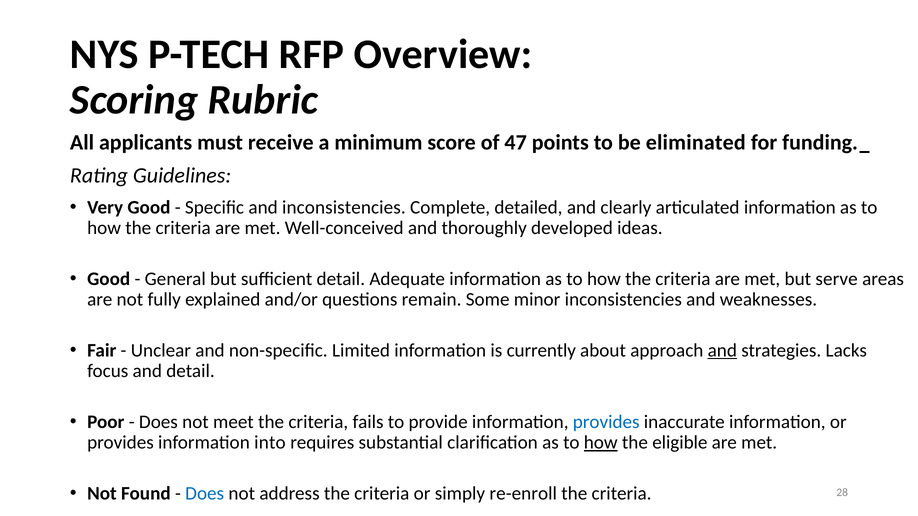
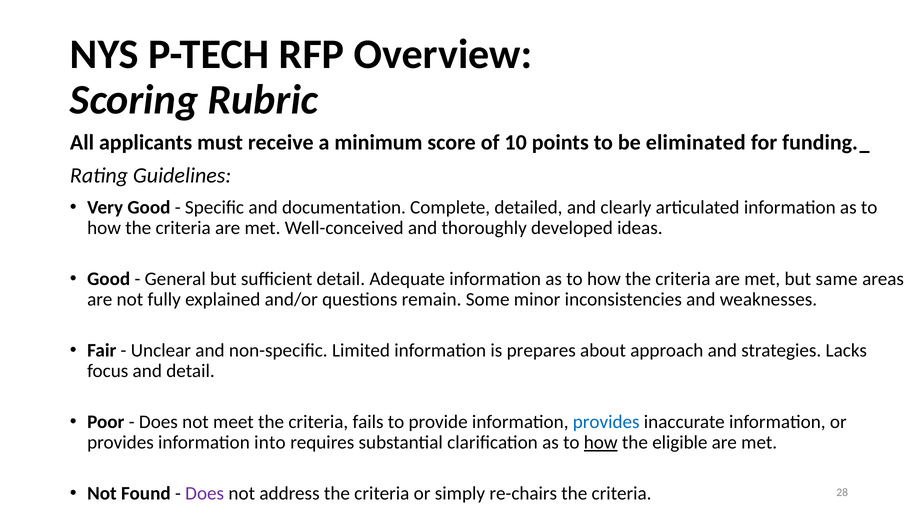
47: 47 -> 10
and inconsistencies: inconsistencies -> documentation
serve: serve -> same
currently: currently -> prepares
and at (722, 351) underline: present -> none
Does at (205, 494) colour: blue -> purple
re-enroll: re-enroll -> re-chairs
